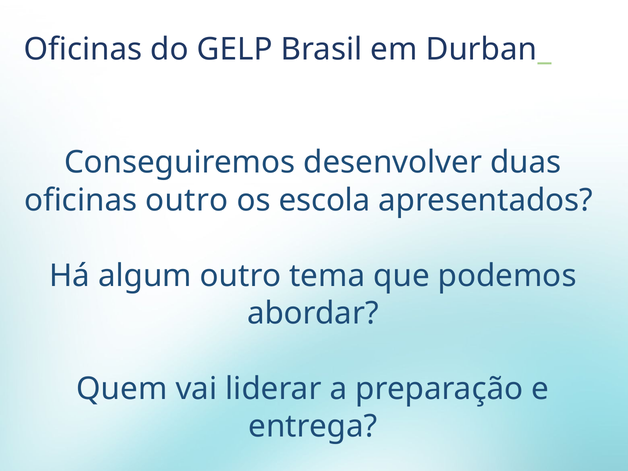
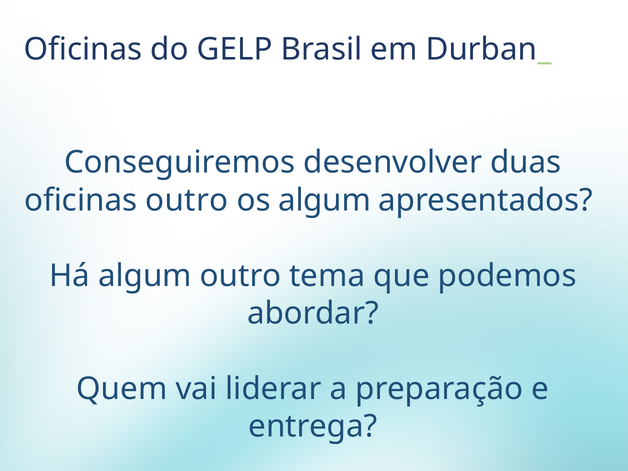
os escola: escola -> algum
